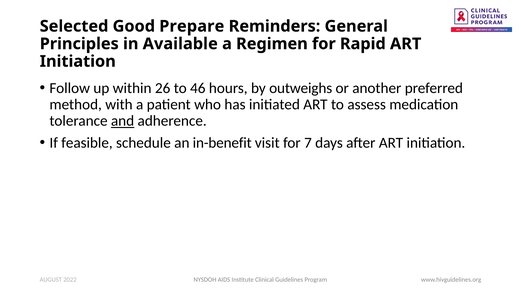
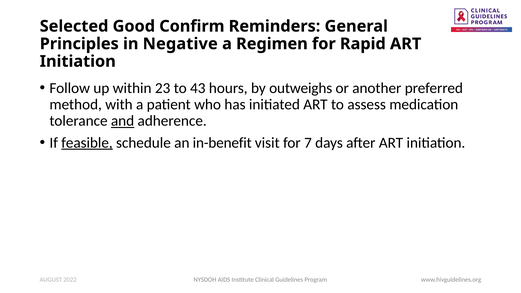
Prepare: Prepare -> Confirm
Available: Available -> Negative
26: 26 -> 23
46: 46 -> 43
feasible underline: none -> present
